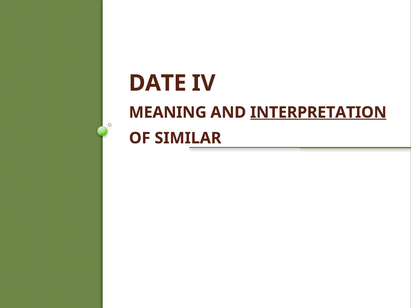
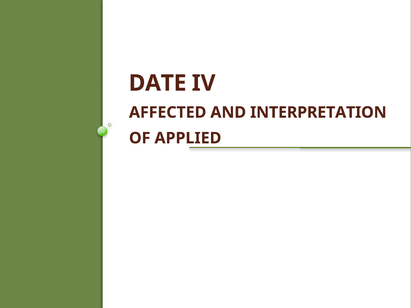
MEANING: MEANING -> AFFECTED
INTERPRETATION underline: present -> none
SIMILAR: SIMILAR -> APPLIED
